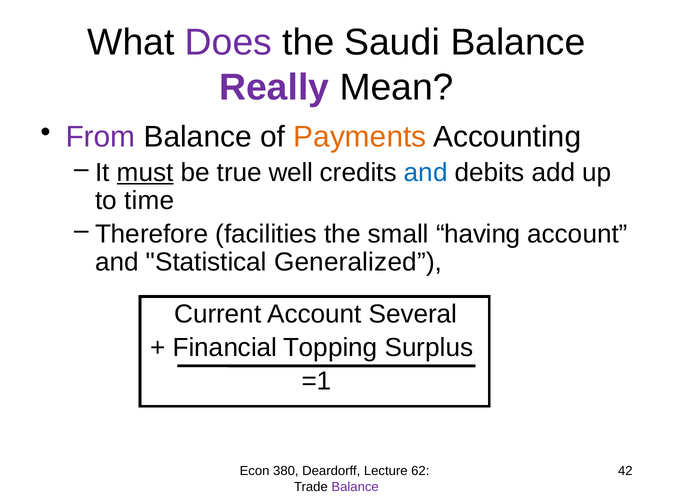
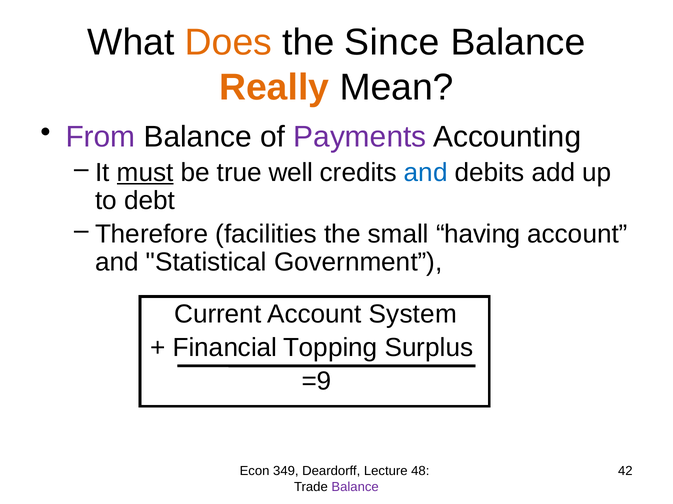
Does colour: purple -> orange
Saudi: Saudi -> Since
Really colour: purple -> orange
Payments colour: orange -> purple
time: time -> debt
Generalized: Generalized -> Government
Several: Several -> System
=1: =1 -> =9
380: 380 -> 349
62: 62 -> 48
